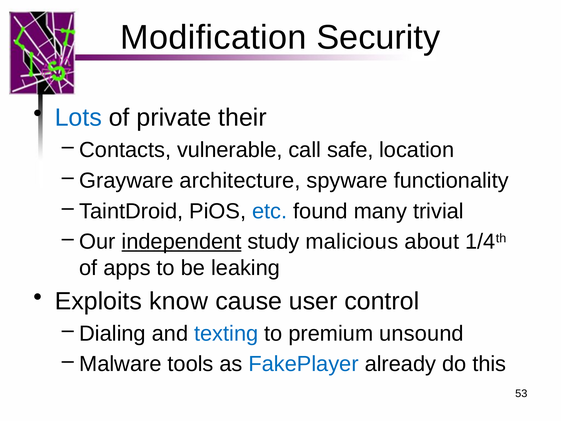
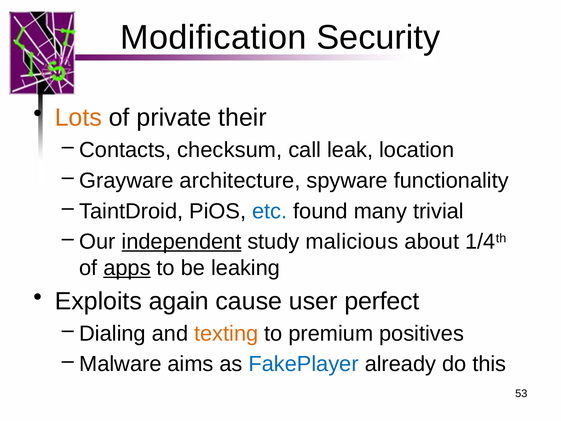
Lots colour: blue -> orange
vulnerable: vulnerable -> checksum
safe: safe -> leak
apps underline: none -> present
know: know -> again
control: control -> perfect
texting colour: blue -> orange
unsound: unsound -> positives
tools: tools -> aims
